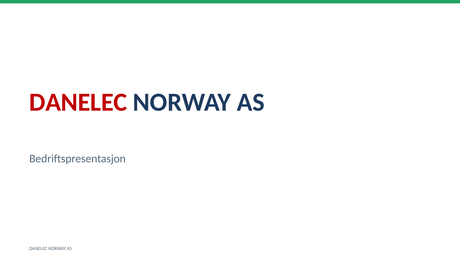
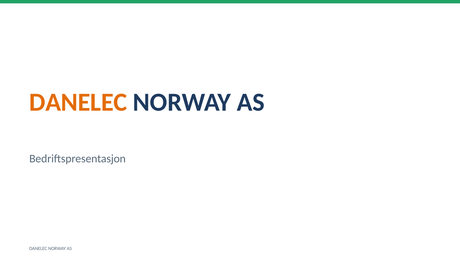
DANELEC at (78, 102) colour: red -> orange
